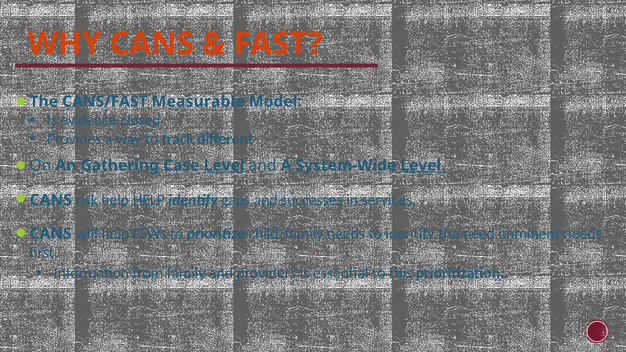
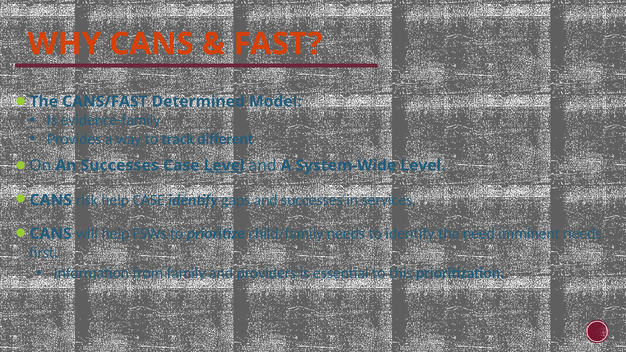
Measurable: Measurable -> Determined
evidence-closed: evidence-closed -> evidence-family
An Gathering: Gathering -> Successes
Level at (423, 165) underline: present -> none
help HELP: HELP -> CASE
